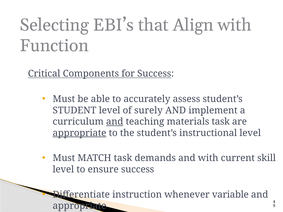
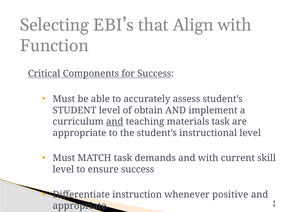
surely: surely -> obtain
appropriate at (80, 133) underline: present -> none
variable: variable -> positive
